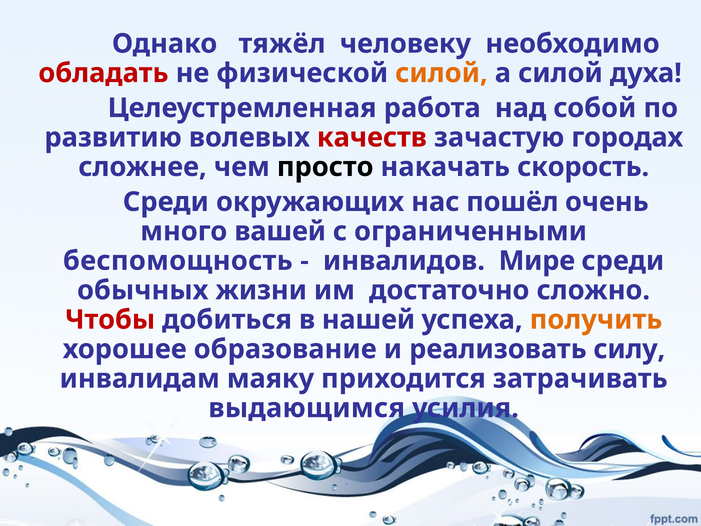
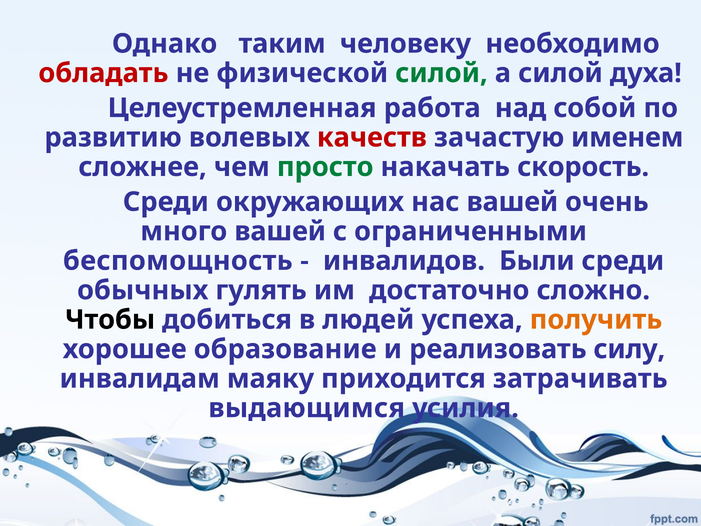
тяжёл: тяжёл -> таким
силой at (441, 73) colour: orange -> green
городах: городах -> именем
просто colour: black -> green
нас пошёл: пошёл -> вашей
Мире: Мире -> Были
жизни: жизни -> гулять
Чтобы colour: red -> black
нашей: нашей -> людей
